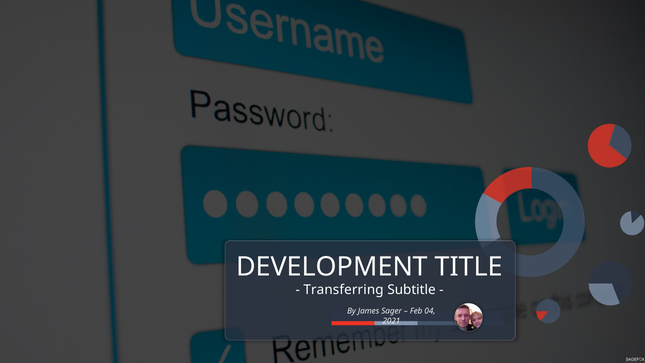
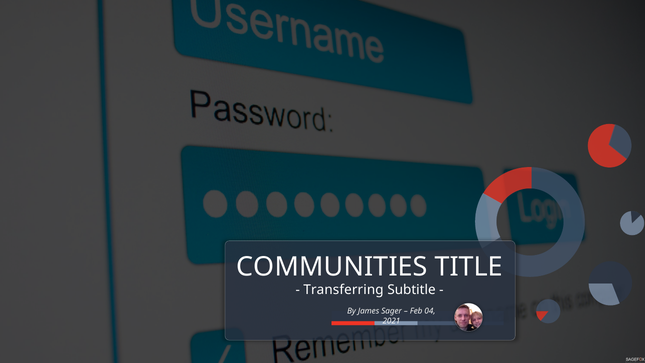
DEVELOPMENT: DEVELOPMENT -> COMMUNITIES
